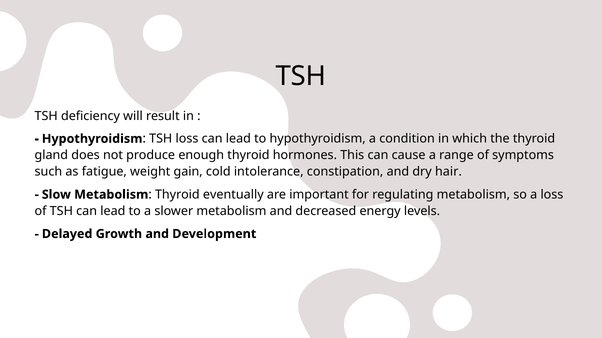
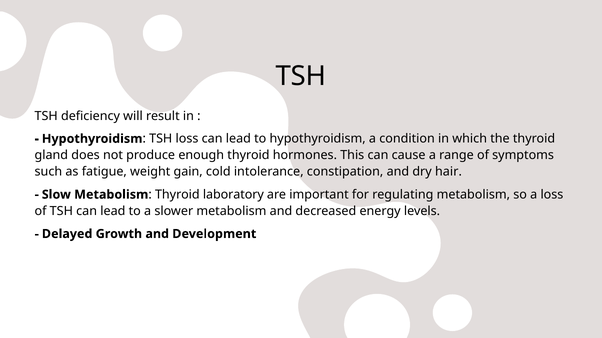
eventually: eventually -> laboratory
